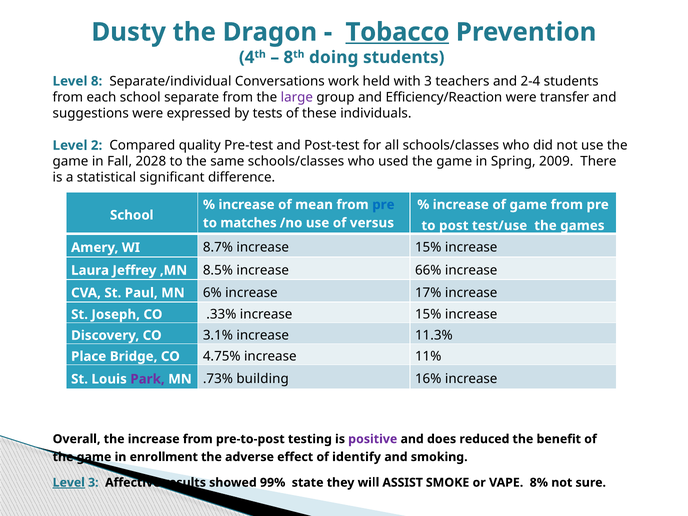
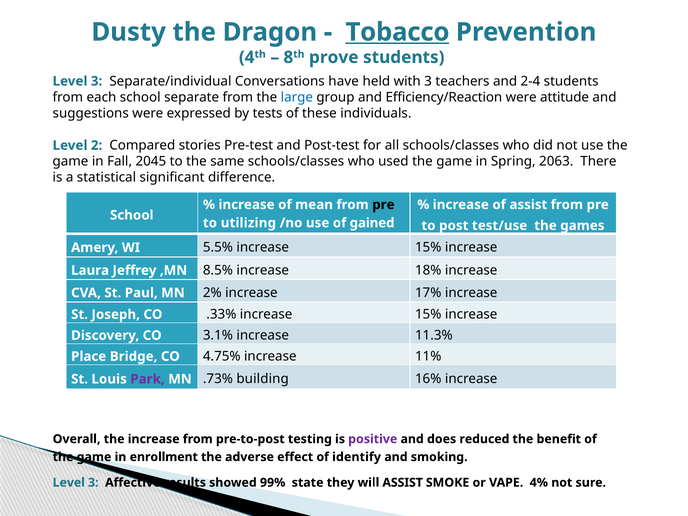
doing: doing -> prove
8 at (97, 81): 8 -> 3
work: work -> have
large colour: purple -> blue
transfer: transfer -> attitude
quality: quality -> stories
2028: 2028 -> 2045
2009: 2009 -> 2063
pre at (383, 205) colour: blue -> black
of game: game -> assist
matches: matches -> utilizing
versus: versus -> gained
8.7%: 8.7% -> 5.5%
66%: 66% -> 18%
6%: 6% -> 2%
Level at (69, 483) underline: present -> none
8%: 8% -> 4%
